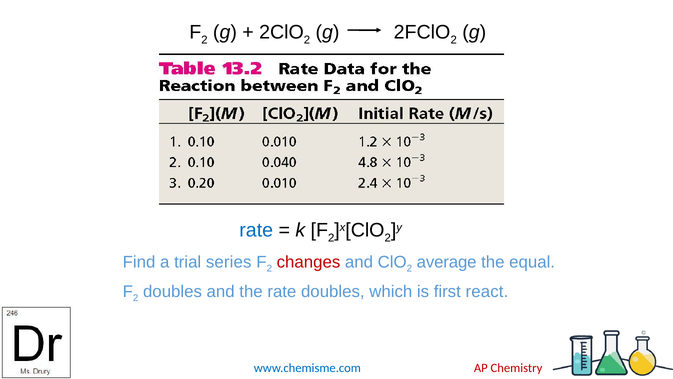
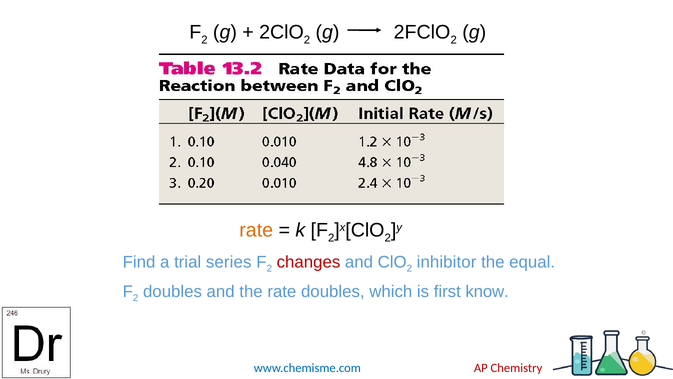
rate at (256, 230) colour: blue -> orange
average: average -> inhibitor
react: react -> know
